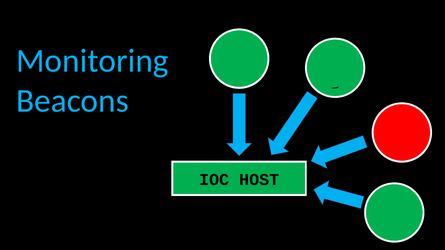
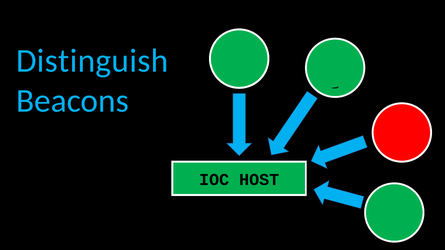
Monitoring: Monitoring -> Distinguish
